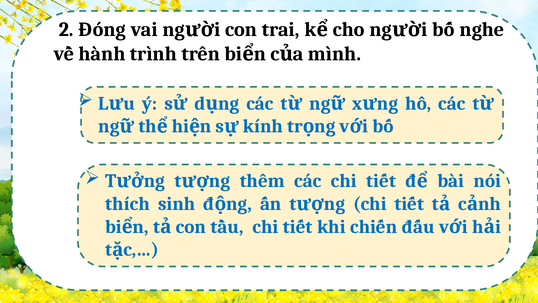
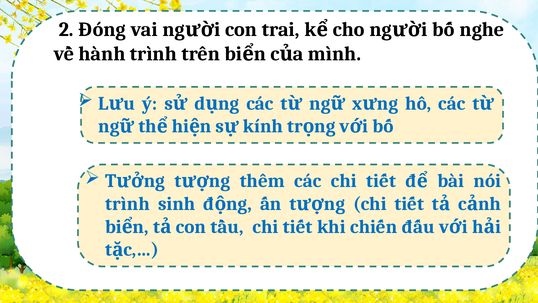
thích at (128, 204): thích -> trình
